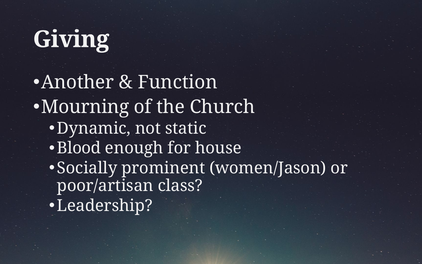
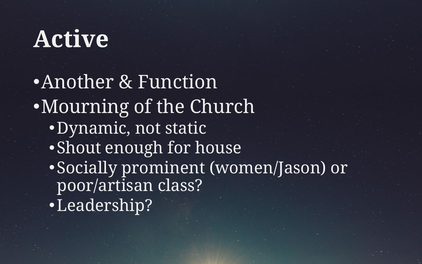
Giving: Giving -> Active
Blood: Blood -> Shout
